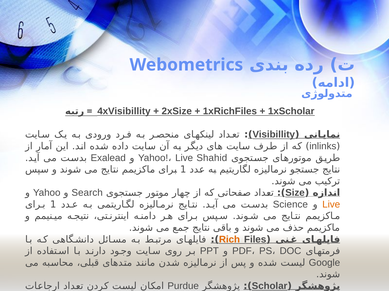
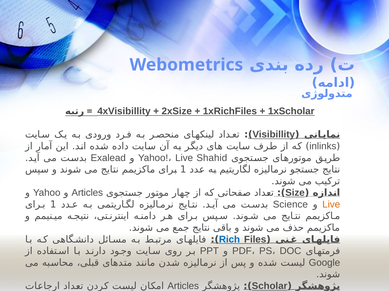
Search at (87, 193): Search -> Articles
Rich colour: orange -> blue
Purdue at (183, 287): Purdue -> Articles
